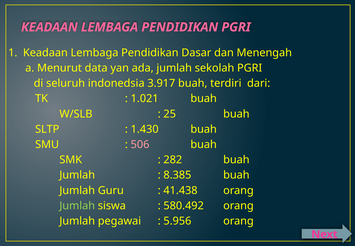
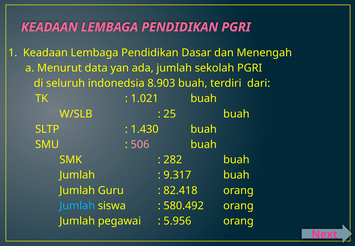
3.917: 3.917 -> 8.903
8.385: 8.385 -> 9.317
41.438: 41.438 -> 82.418
Jumlah at (77, 206) colour: light green -> light blue
